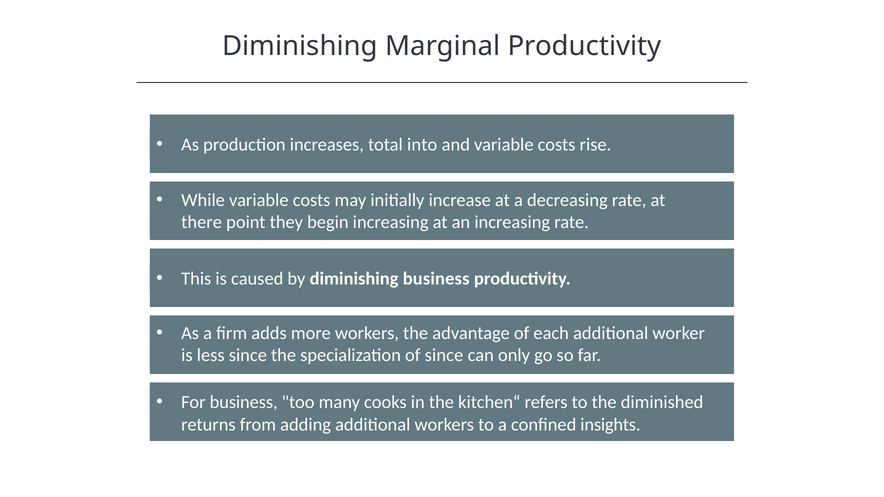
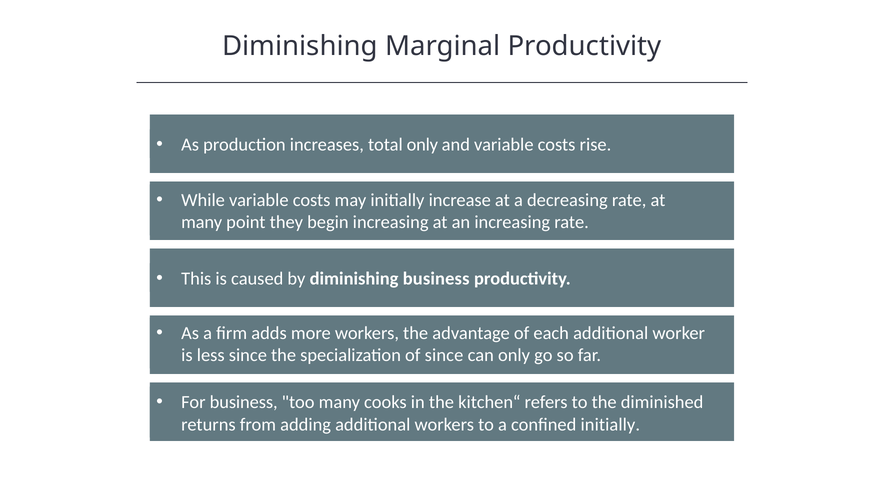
total into: into -> only
there at (202, 222): there -> many
confined insights: insights -> initially
